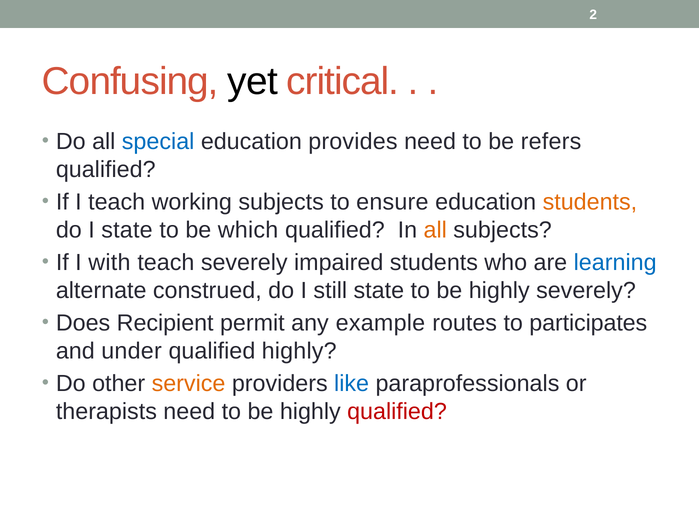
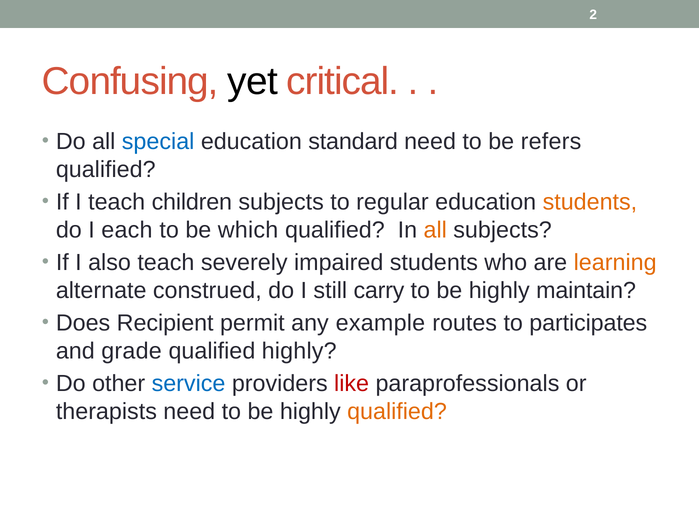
provides: provides -> standard
working: working -> children
ensure: ensure -> regular
I state: state -> each
with: with -> also
learning colour: blue -> orange
still state: state -> carry
highly severely: severely -> maintain
under: under -> grade
service colour: orange -> blue
like colour: blue -> red
qualified at (397, 412) colour: red -> orange
